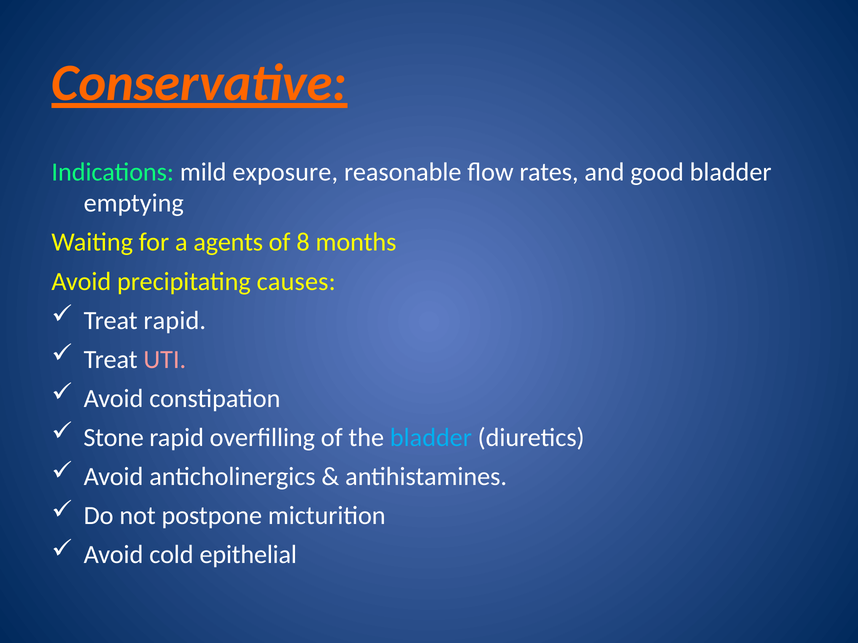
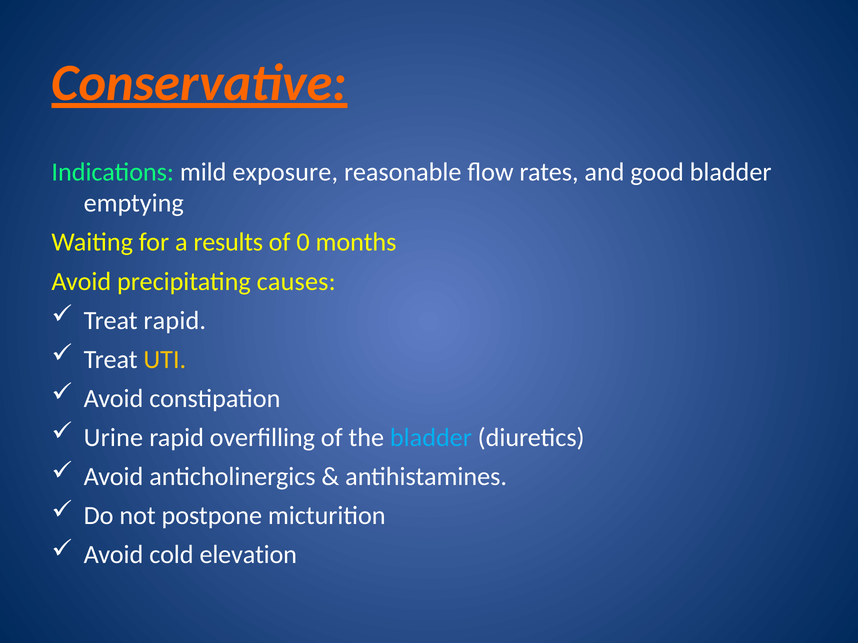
agents: agents -> results
8: 8 -> 0
UTI colour: pink -> yellow
Stone: Stone -> Urine
epithelial: epithelial -> elevation
